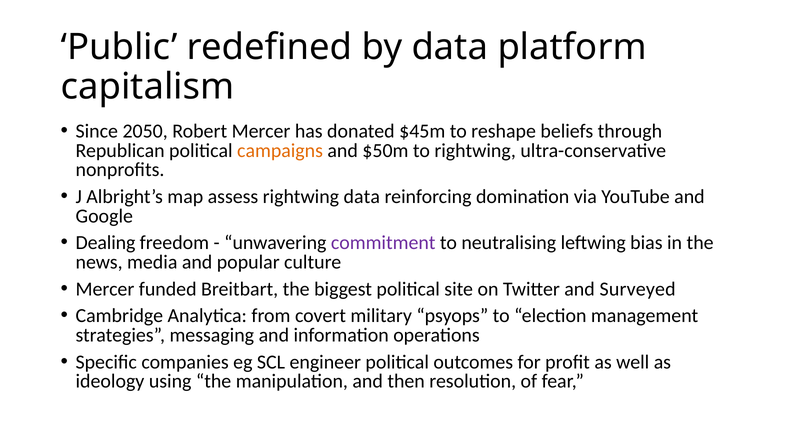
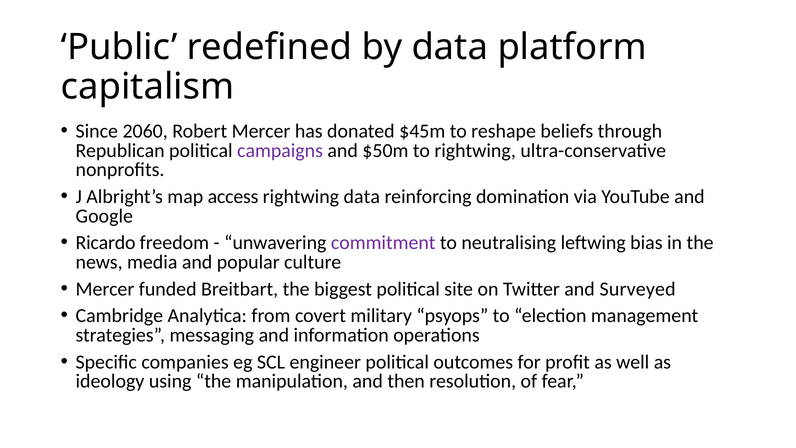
2050: 2050 -> 2060
campaigns colour: orange -> purple
assess: assess -> access
Dealing: Dealing -> Ricardo
